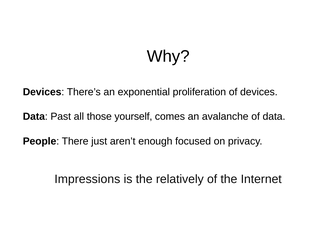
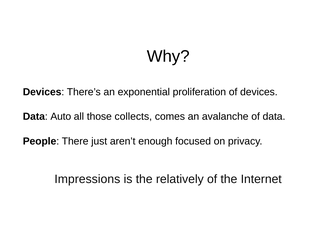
Past: Past -> Auto
yourself: yourself -> collects
